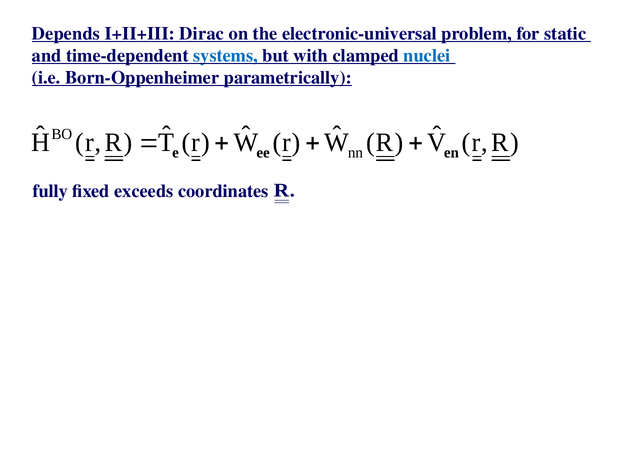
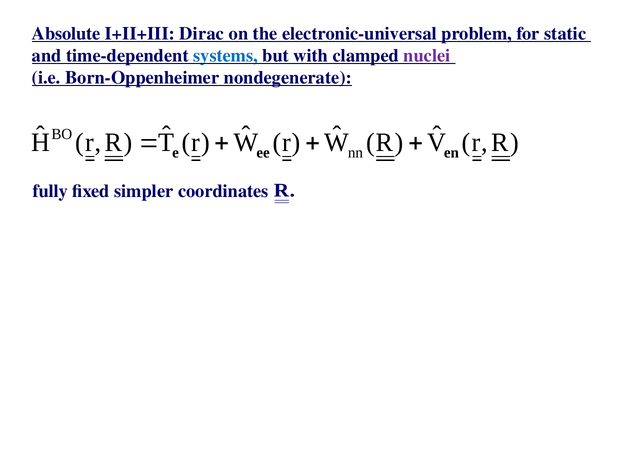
Depends: Depends -> Absolute
nuclei colour: blue -> purple
parametrically: parametrically -> nondegenerate
exceeds: exceeds -> simpler
